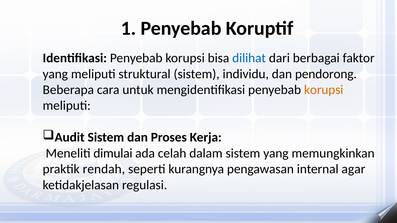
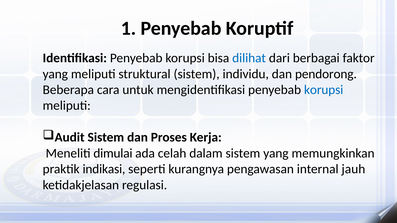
korupsi at (324, 90) colour: orange -> blue
rendah: rendah -> indikasi
agar: agar -> jauh
